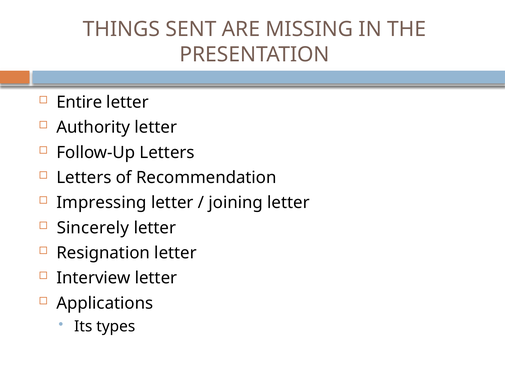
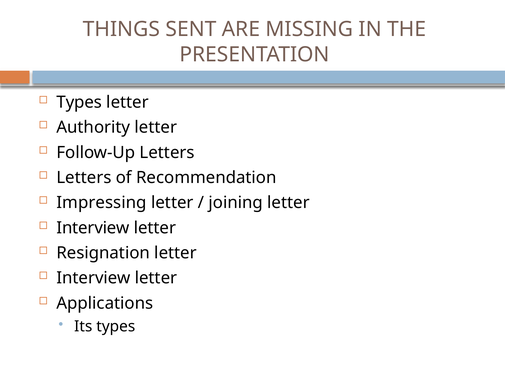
Entire at (79, 102): Entire -> Types
Sincerely at (93, 228): Sincerely -> Interview
